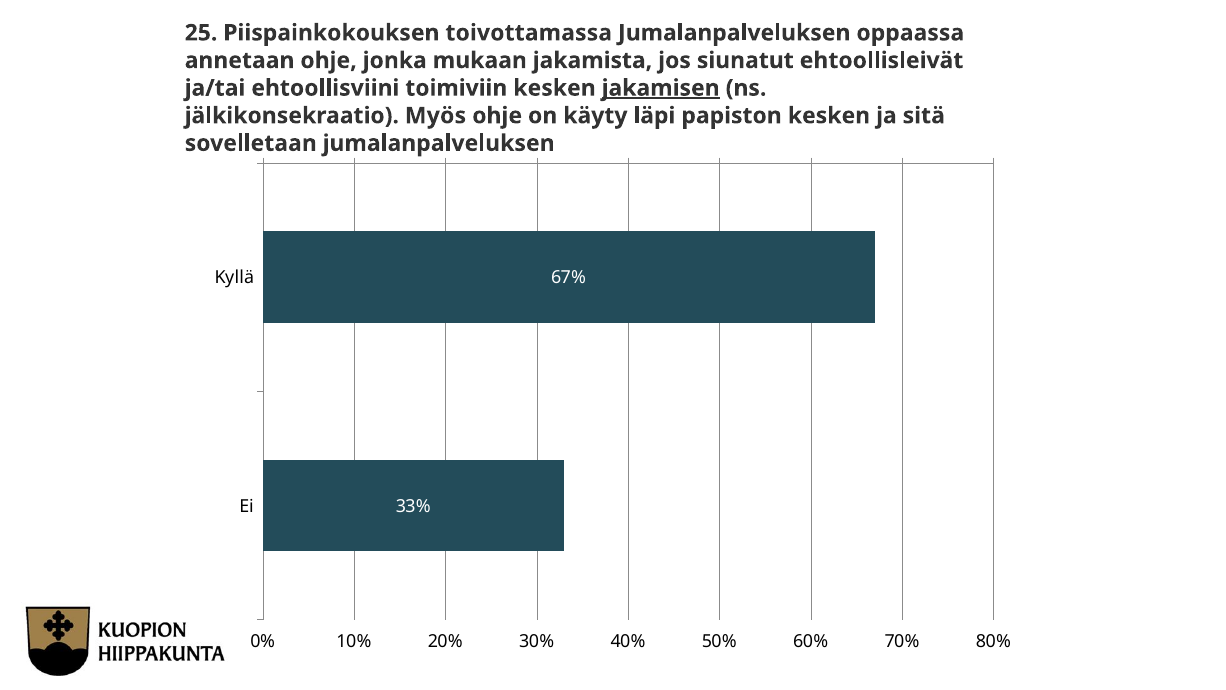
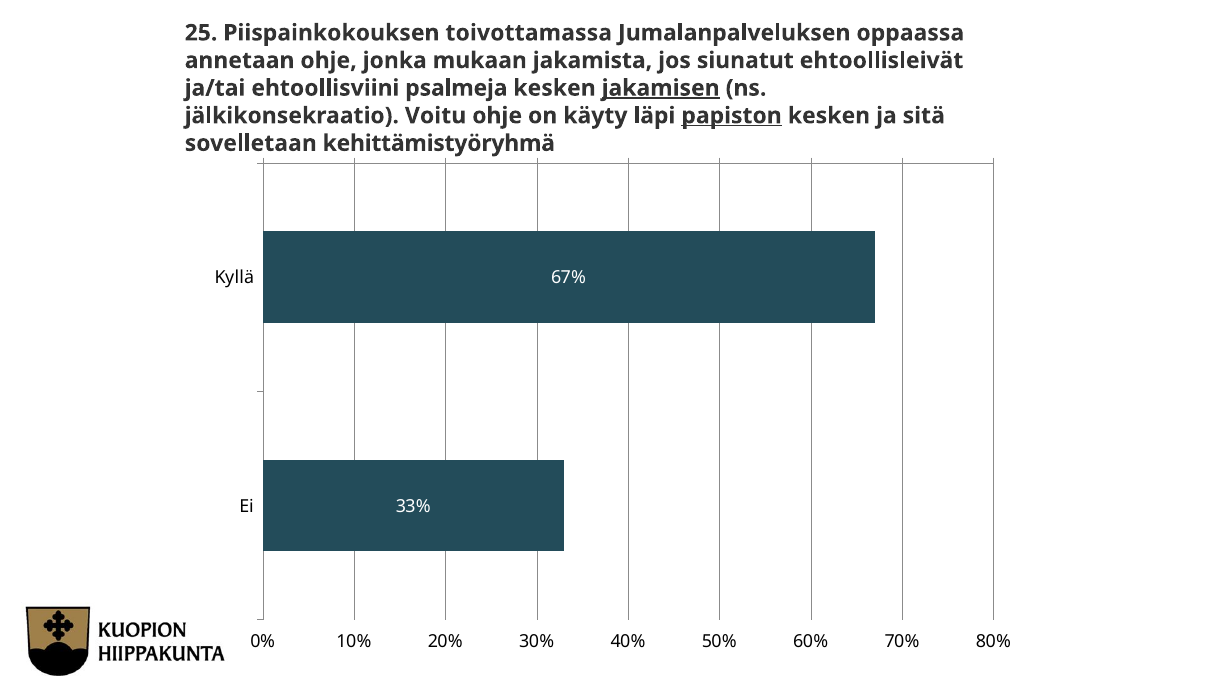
toimiviin: toimiviin -> psalmeja
Myös: Myös -> Voitu
papiston underline: none -> present
sovelletaan jumalanpalveluksen: jumalanpalveluksen -> kehittämistyöryhmä
